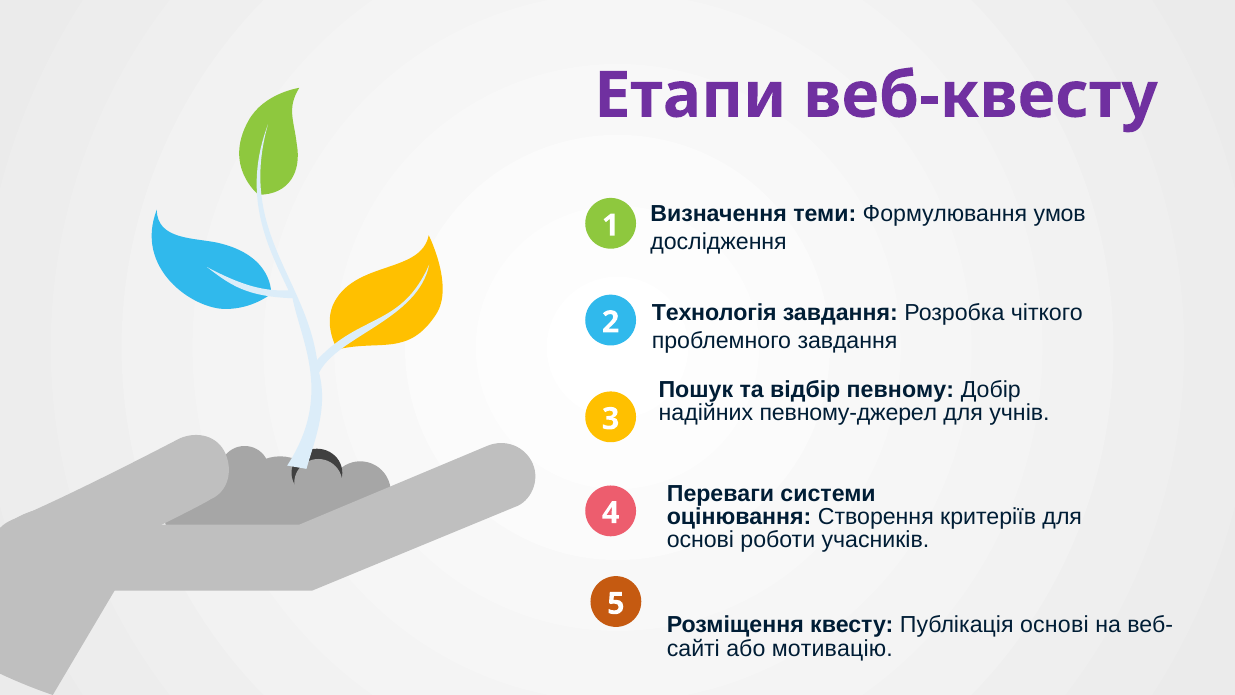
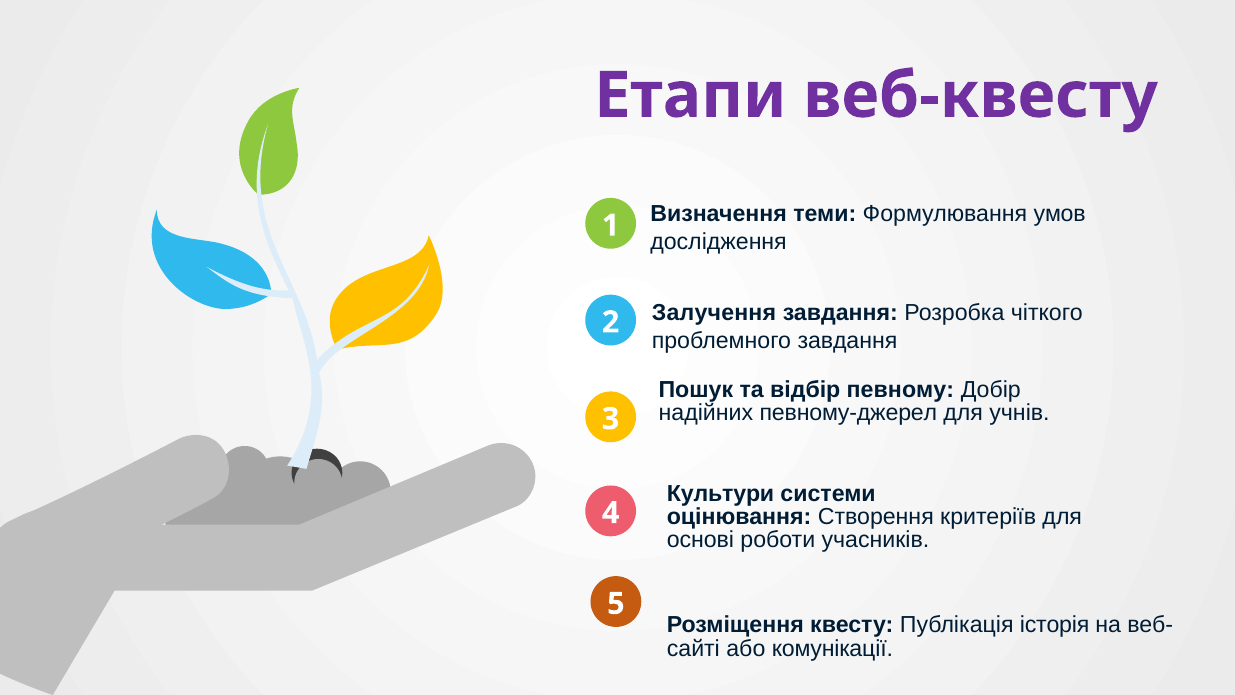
Технологія: Технологія -> Залучення
Переваги: Переваги -> Культури
Публікація основі: основі -> історія
мотивацію: мотивацію -> комунікації
